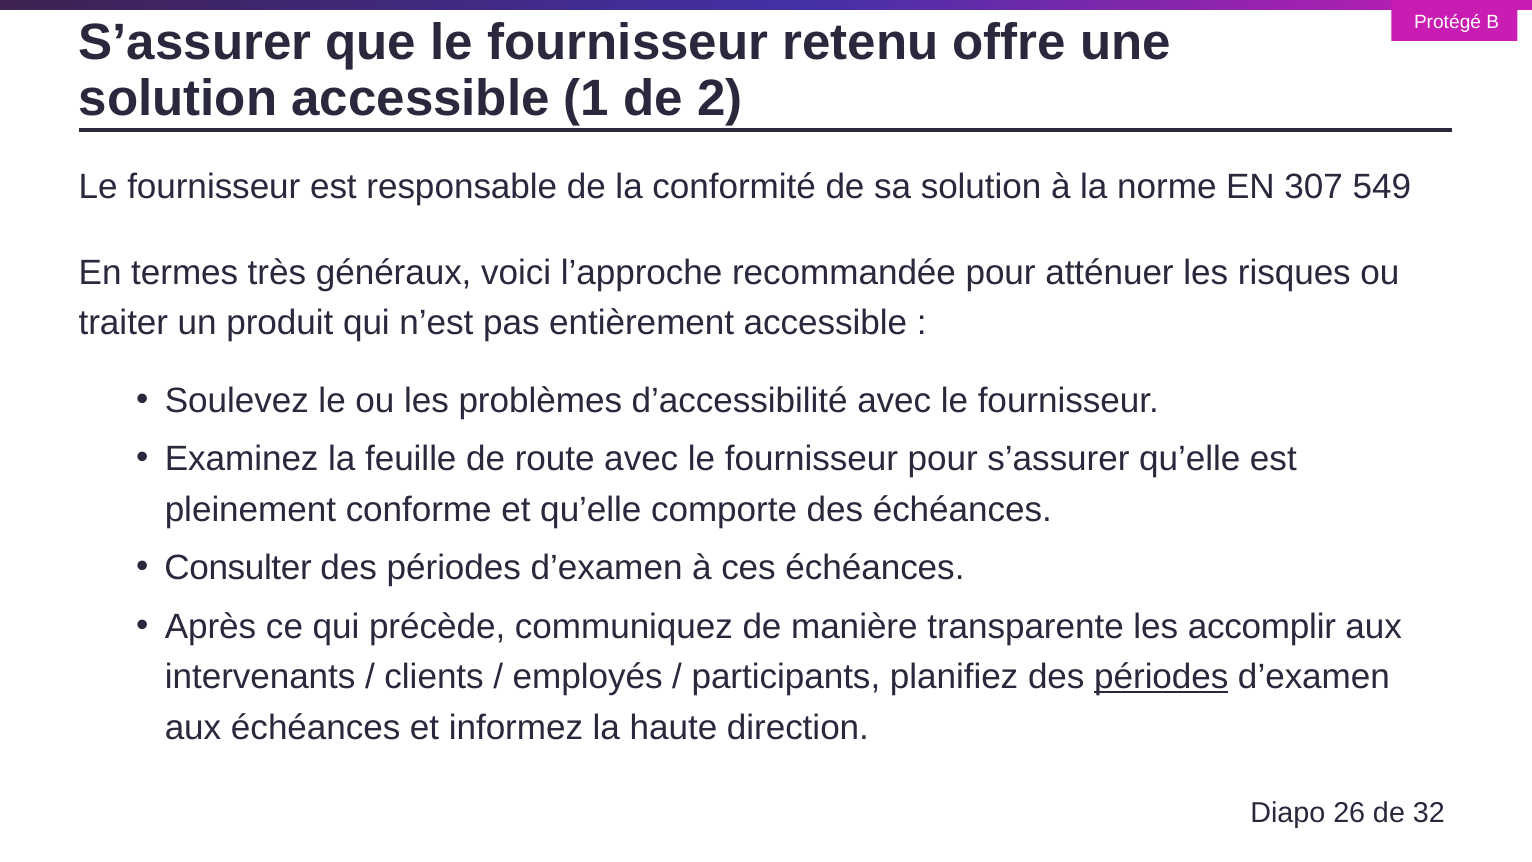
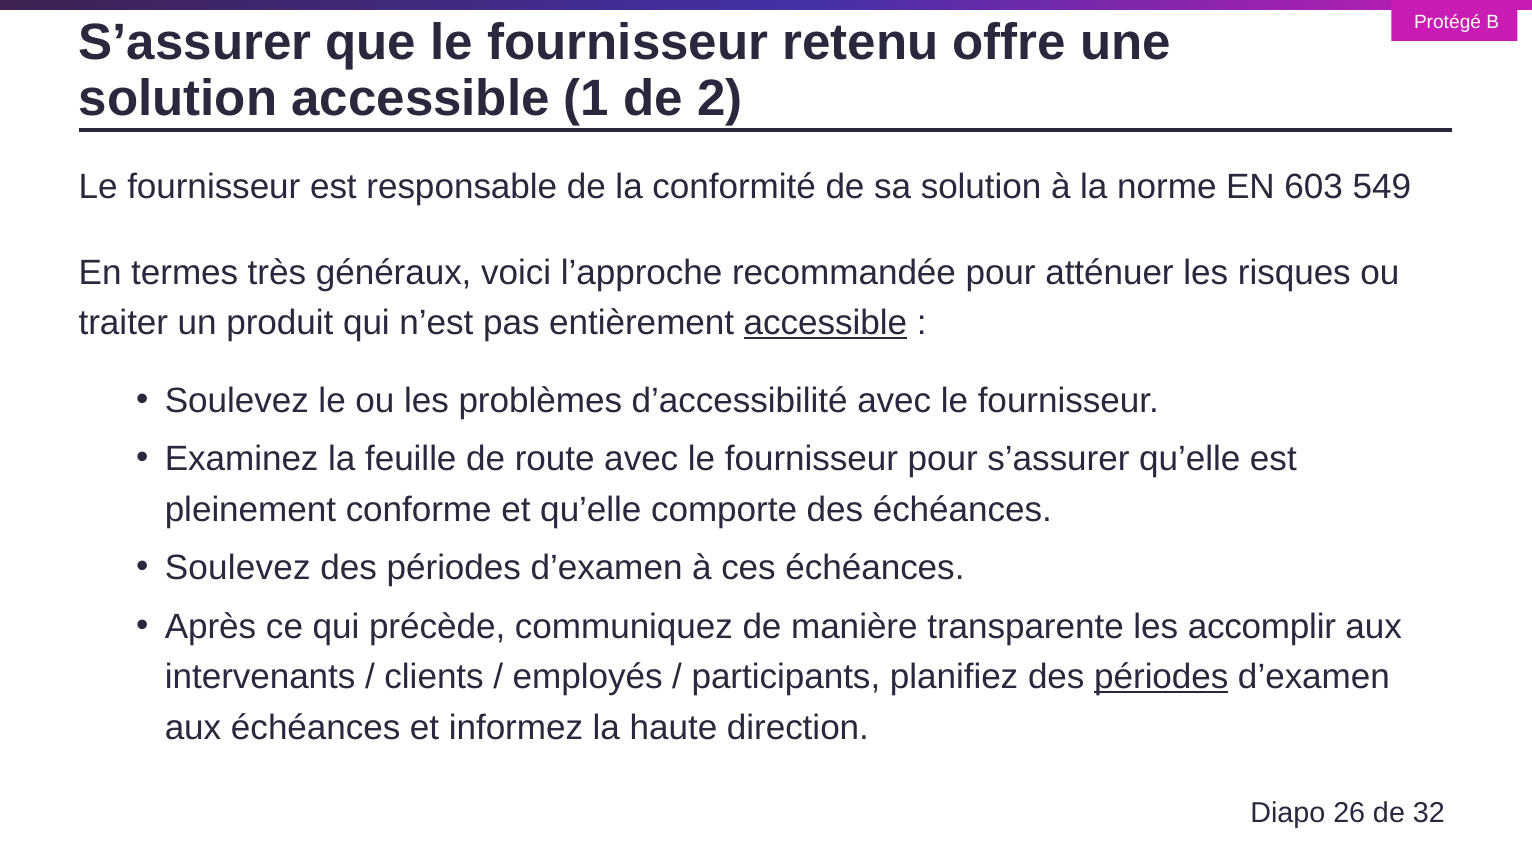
307: 307 -> 603
accessible at (825, 323) underline: none -> present
Consulter at (238, 568): Consulter -> Soulevez
